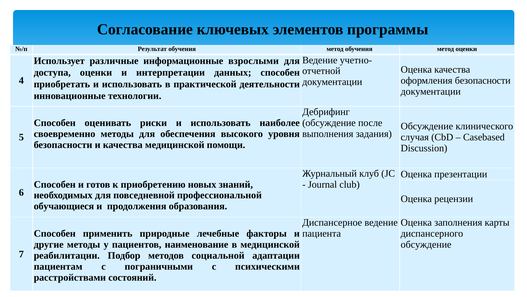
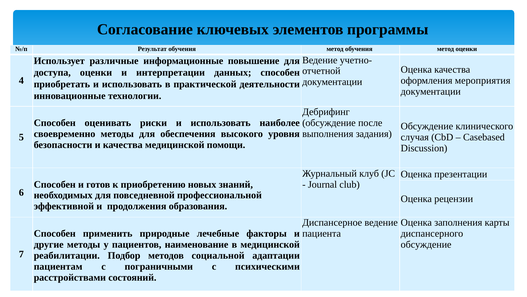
взрослыми: взрослыми -> повышение
оформления безопасности: безопасности -> мероприятия
обучающиеся: обучающиеся -> эффективной
